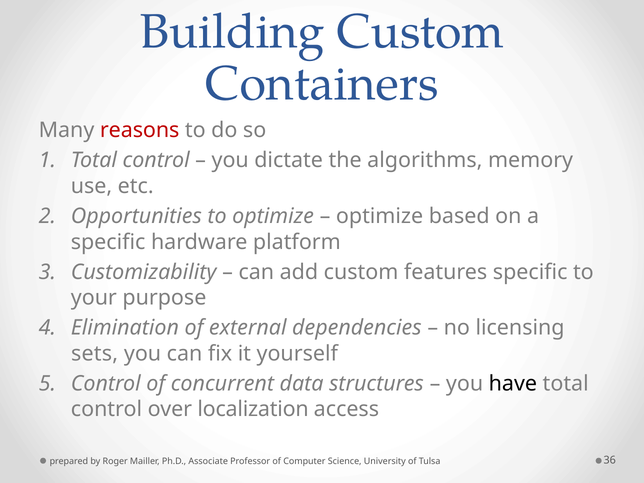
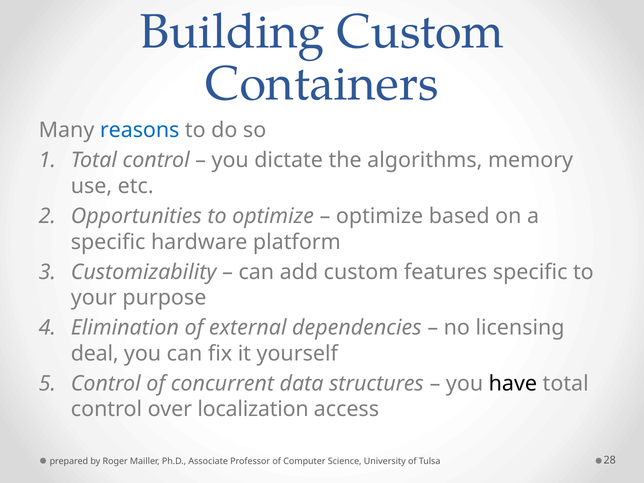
reasons colour: red -> blue
sets: sets -> deal
36: 36 -> 28
